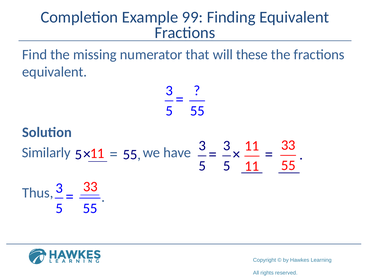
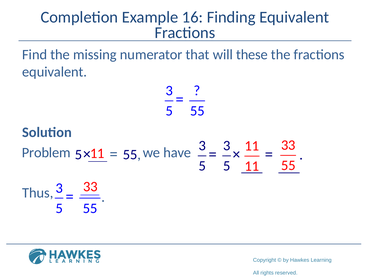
99: 99 -> 16
Similarly: Similarly -> Problem
